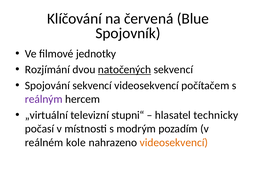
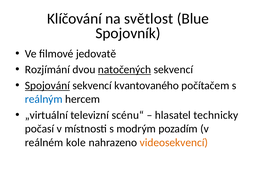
červená: červená -> světlost
jednotky: jednotky -> jedovatě
Spojování underline: none -> present
sekvencí videosekvencí: videosekvencí -> kvantovaného
reálným colour: purple -> blue
stupni“: stupni“ -> scénu“
